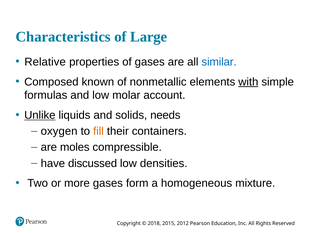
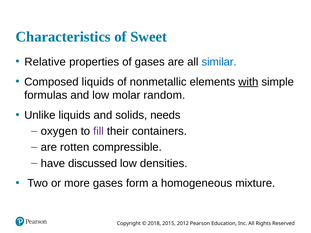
Large: Large -> Sweet
Composed known: known -> liquids
account: account -> random
Unlike underline: present -> none
fill colour: orange -> purple
moles: moles -> rotten
